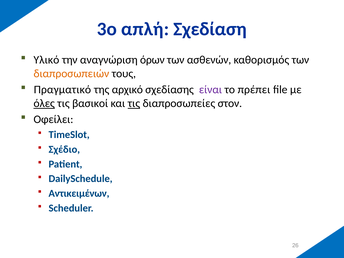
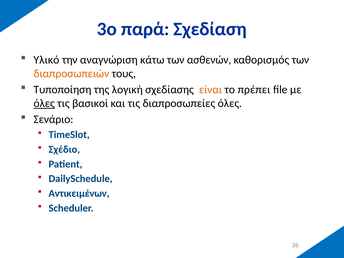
απλή: απλή -> παρά
όρων: όρων -> κάτω
Πραγματικό: Πραγματικό -> Τυποποίηση
αρχικό: αρχικό -> λογική
είναι colour: purple -> orange
τις at (134, 103) underline: present -> none
διαπροσωπείες στον: στον -> όλες
Οφείλει: Οφείλει -> Σενάριο
